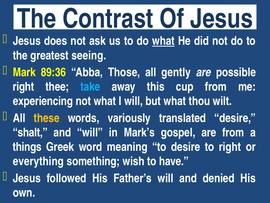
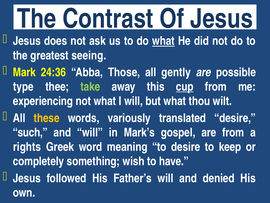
89:36: 89:36 -> 24:36
right at (23, 87): right -> type
take colour: light blue -> light green
cup underline: none -> present
shalt: shalt -> such
things: things -> rights
to right: right -> keep
everything: everything -> completely
